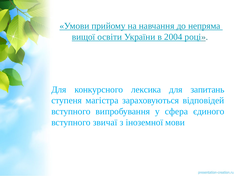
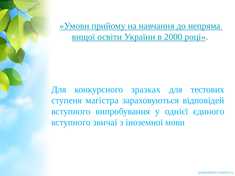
2004: 2004 -> 2000
лексика: лексика -> зразках
запитань: запитань -> тестових
сфера: сфера -> однієї
